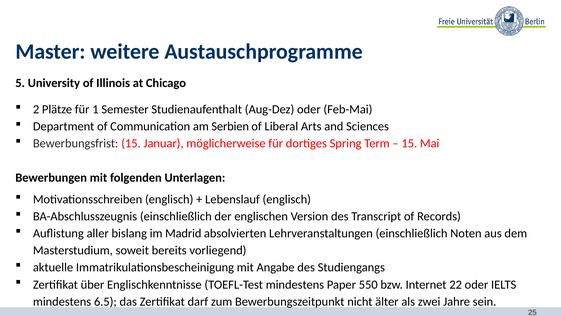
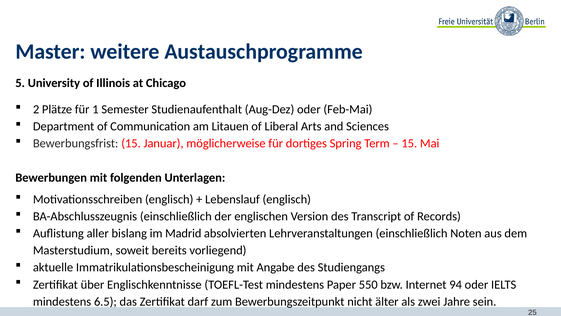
Serbien: Serbien -> Litauen
22: 22 -> 94
